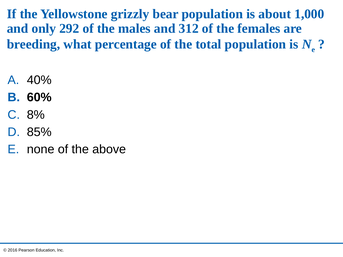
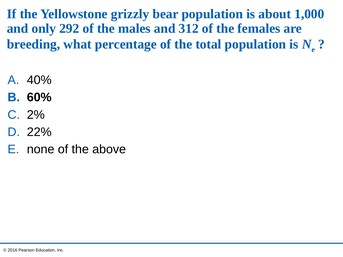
8%: 8% -> 2%
85%: 85% -> 22%
